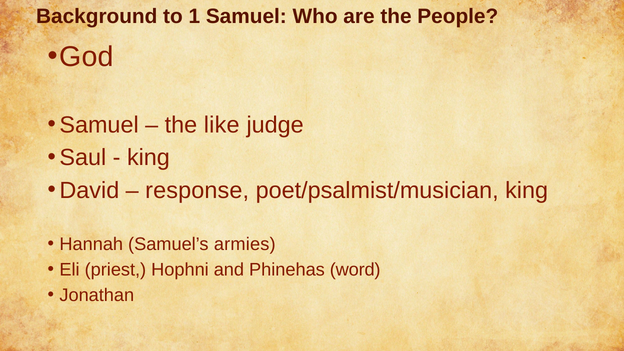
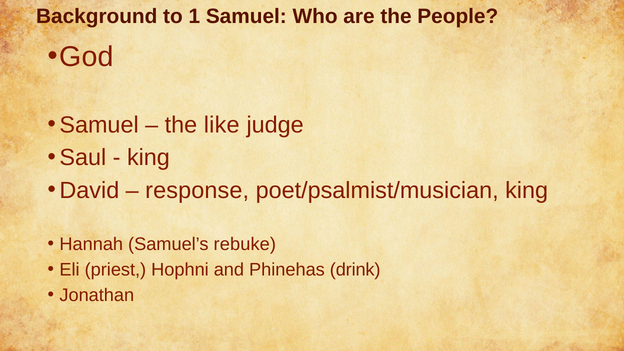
armies: armies -> rebuke
word: word -> drink
